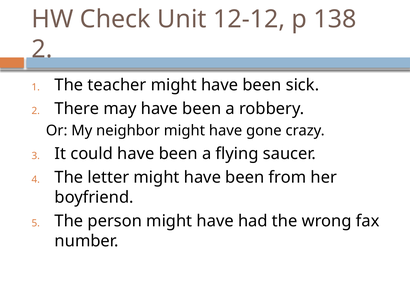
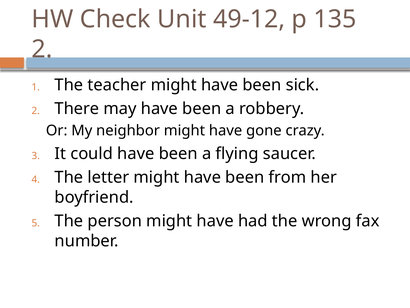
12-12: 12-12 -> 49-12
138: 138 -> 135
